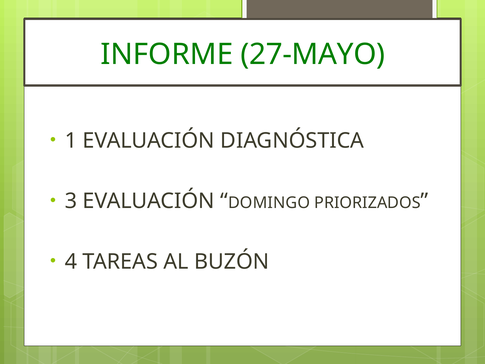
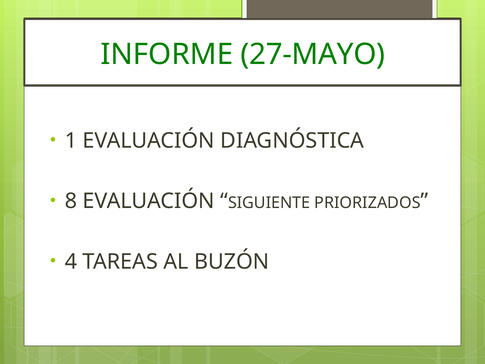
3: 3 -> 8
DOMINGO: DOMINGO -> SIGUIENTE
